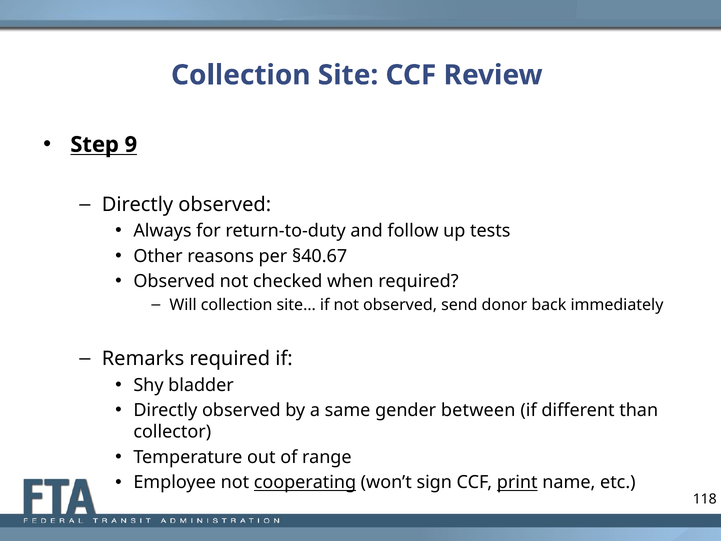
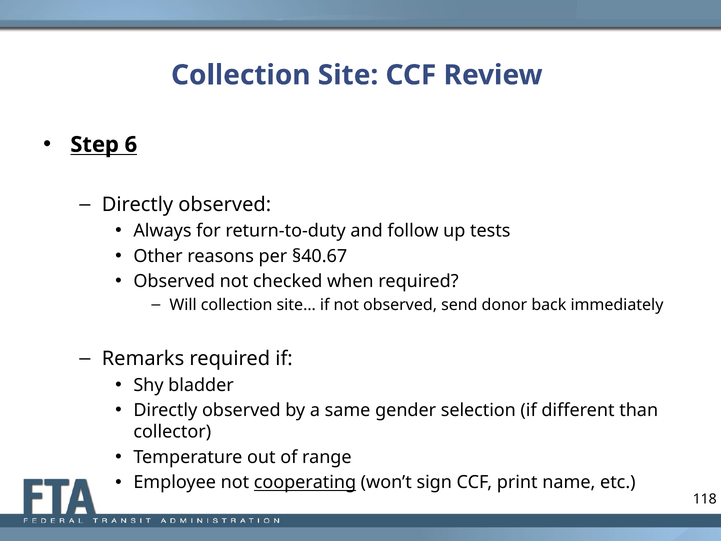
9: 9 -> 6
between: between -> selection
print underline: present -> none
